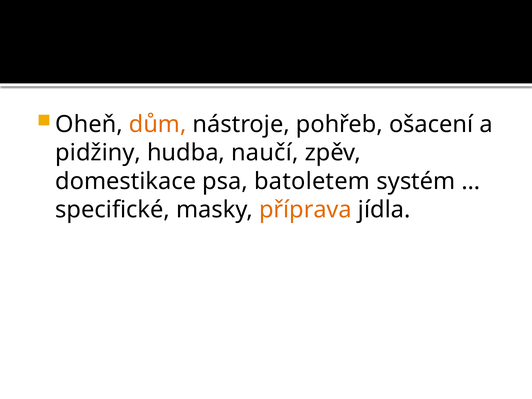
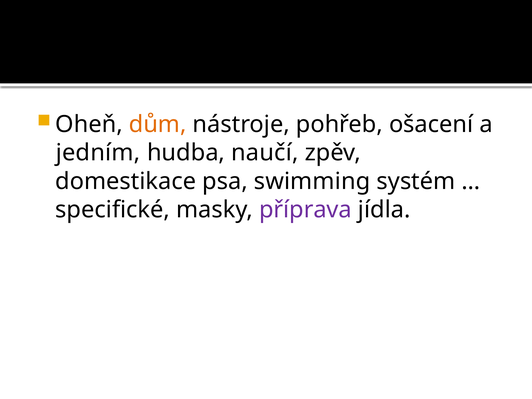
pidžiny: pidžiny -> jedním
batoletem: batoletem -> swimming
příprava colour: orange -> purple
